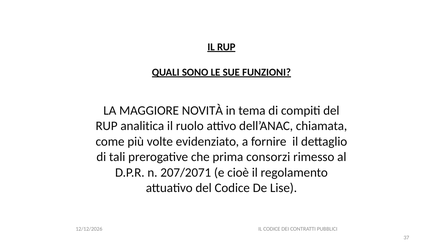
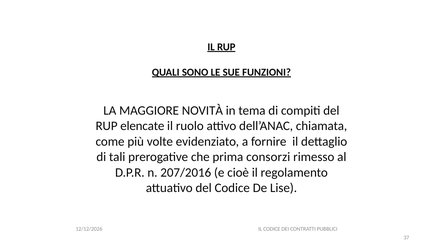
analitica: analitica -> elencate
207/2071: 207/2071 -> 207/2016
